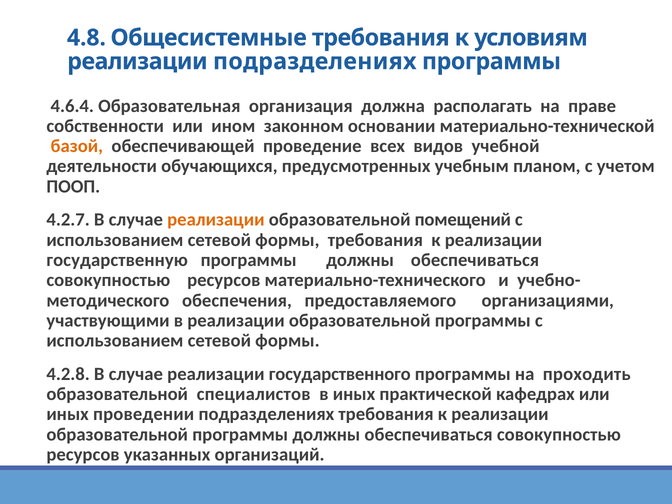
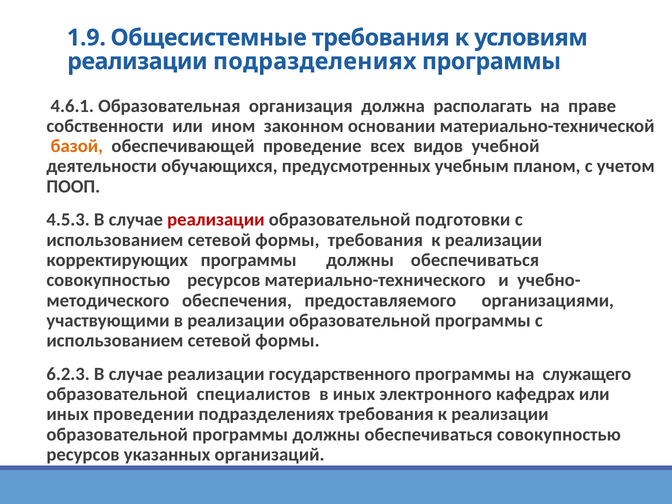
4.8: 4.8 -> 1.9
4.6.4: 4.6.4 -> 4.6.1
4.2.7: 4.2.7 -> 4.5.3
реализации at (216, 220) colour: orange -> red
помещений: помещений -> подготовки
государственную: государственную -> корректирующих
4.2.8: 4.2.8 -> 6.2.3
проходить: проходить -> служащего
практической: практической -> электронного
